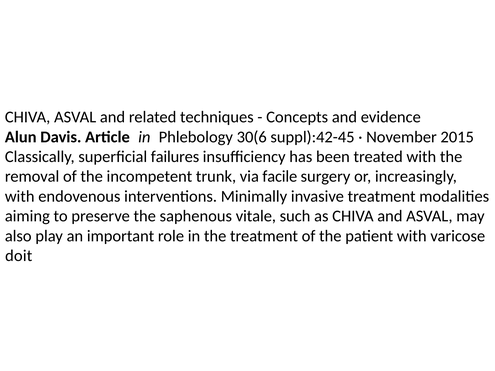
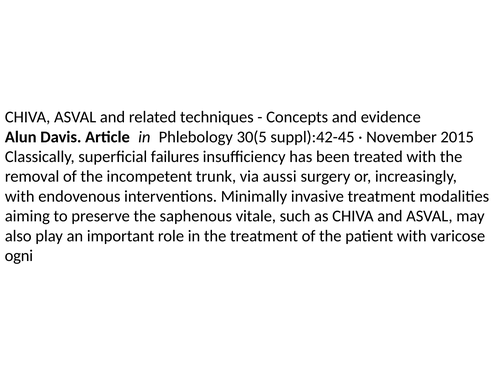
30(6: 30(6 -> 30(5
facile: facile -> aussi
doit: doit -> ogni
